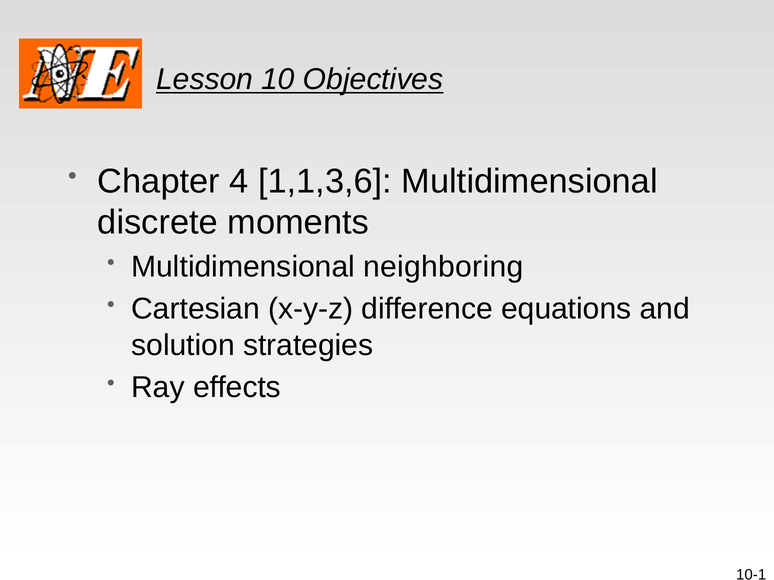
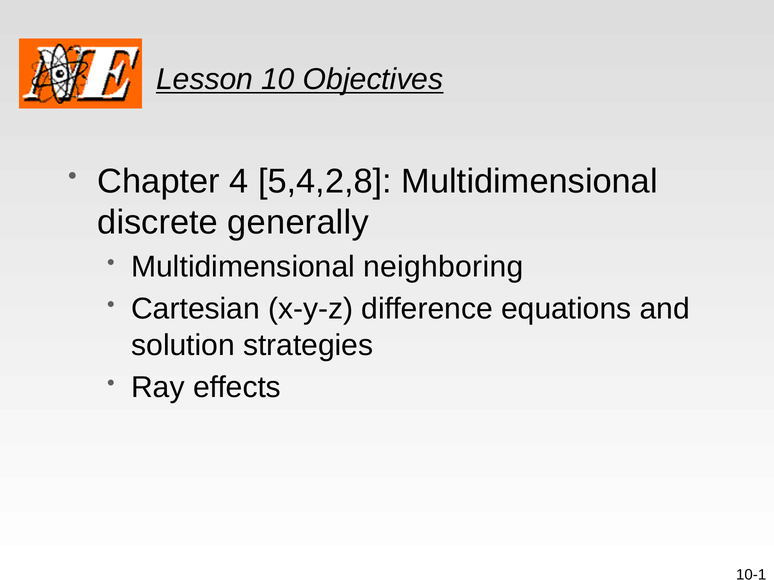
1,1,3,6: 1,1,3,6 -> 5,4,2,8
moments: moments -> generally
